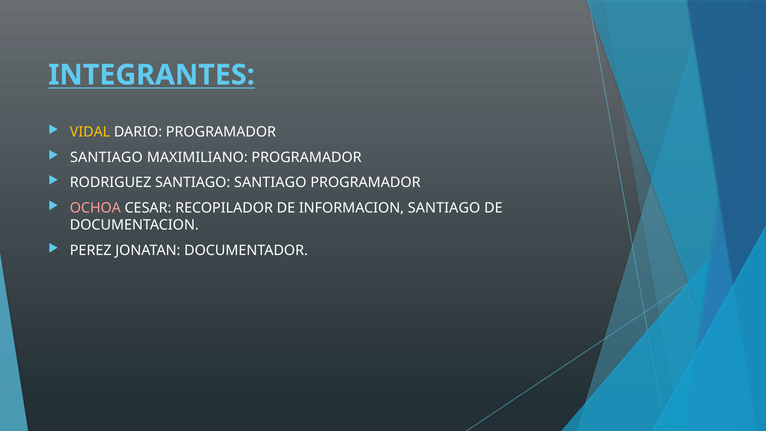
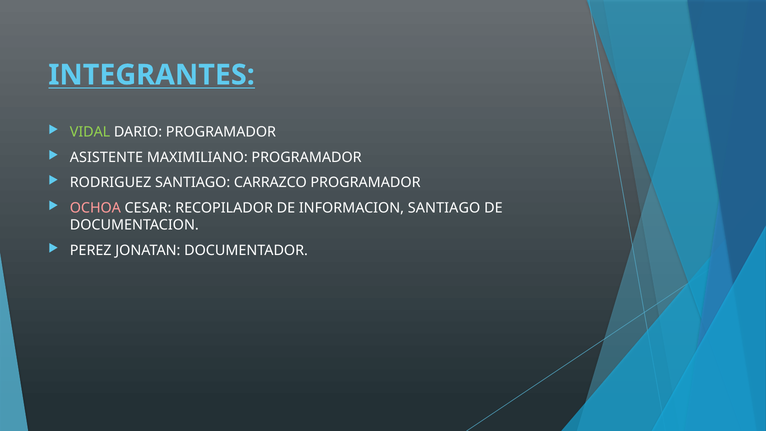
VIDAL colour: yellow -> light green
SANTIAGO at (106, 157): SANTIAGO -> ASISTENTE
SANTIAGO SANTIAGO: SANTIAGO -> CARRAZCO
